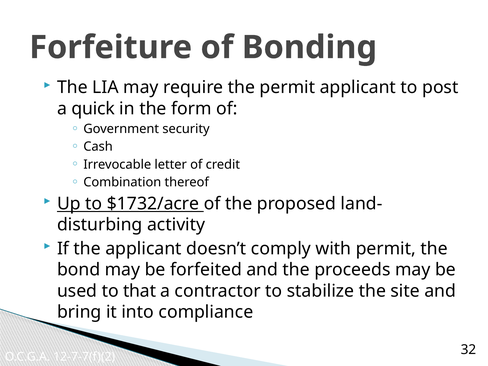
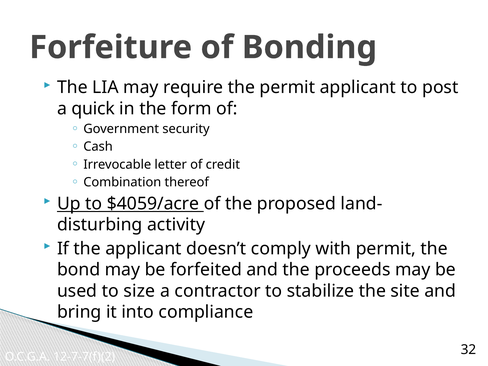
$1732/acre: $1732/acre -> $4059/acre
that: that -> size
